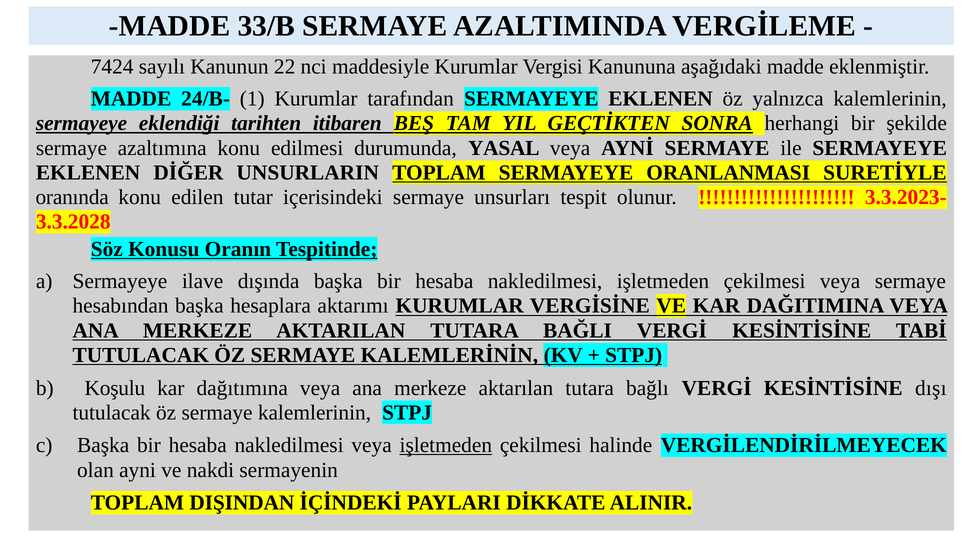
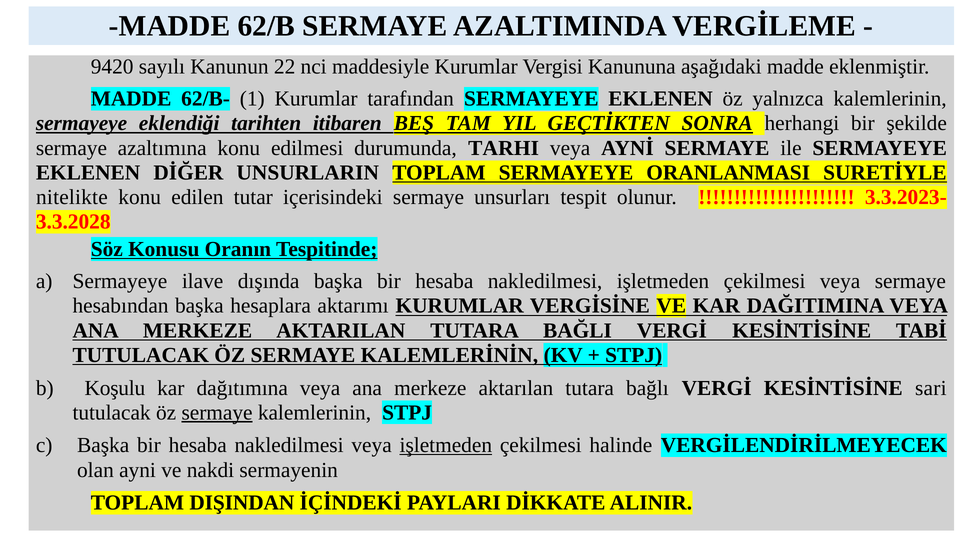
33/B: 33/B -> 62/B
7424: 7424 -> 9420
24/B-: 24/B- -> 62/B-
YASAL: YASAL -> TARHI
oranında: oranında -> nitelikte
dışı: dışı -> sari
sermaye at (217, 412) underline: none -> present
